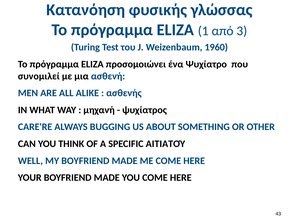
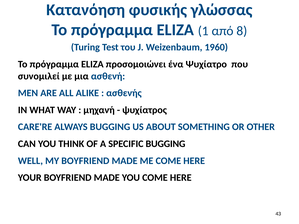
3: 3 -> 8
SPECIFIC ΑΙΤΙΑΤΟΎ: ΑΙΤΙΑΤΟΎ -> BUGGING
